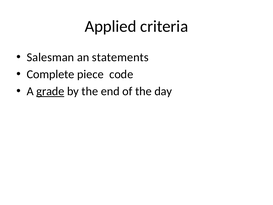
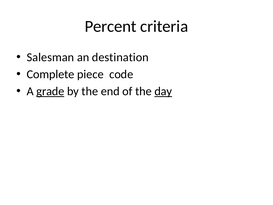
Applied: Applied -> Percent
statements: statements -> destination
day underline: none -> present
